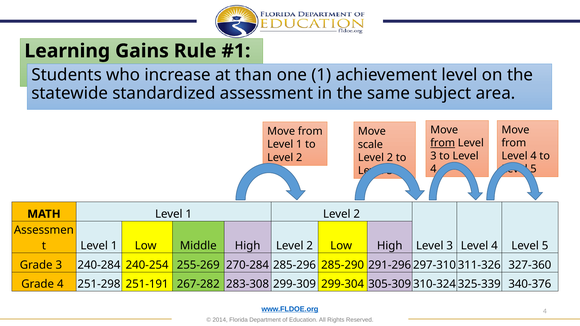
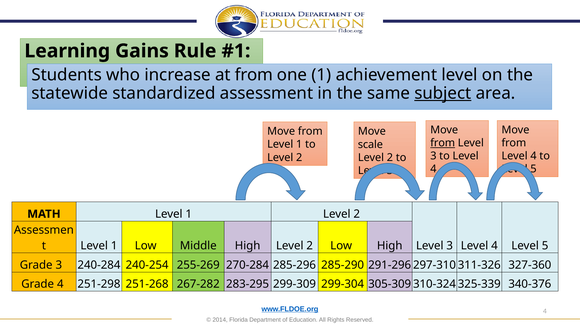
at than: than -> from
subject underline: none -> present
251-191: 251-191 -> 251-268
283-308: 283-308 -> 283-295
